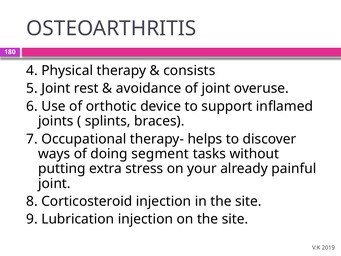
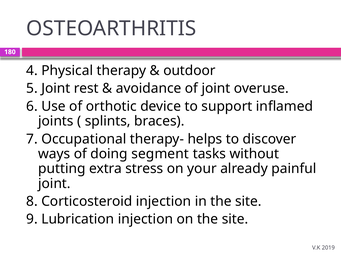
consists: consists -> outdoor
